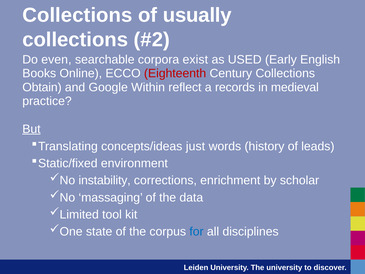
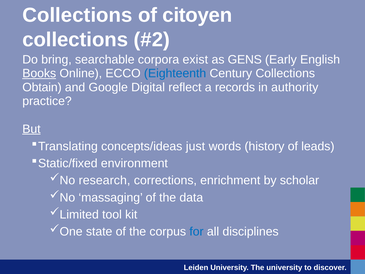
usually: usually -> citoyen
even: even -> bring
USED: USED -> GENS
Books underline: none -> present
Eighteenth colour: red -> blue
Within: Within -> Digital
medieval: medieval -> authority
instability: instability -> research
